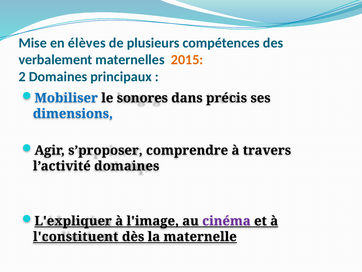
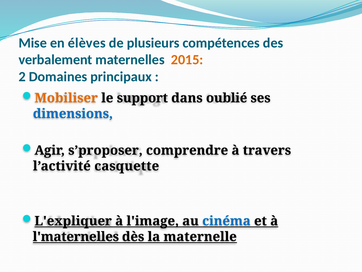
Mobiliser colour: blue -> orange
sonores: sonores -> support
précis: précis -> oublié
l’activité domaines: domaines -> casquette
cinéma colour: purple -> blue
l'constituent: l'constituent -> l'maternelles
